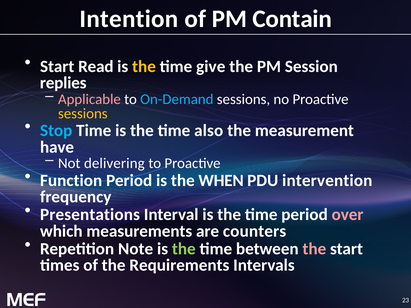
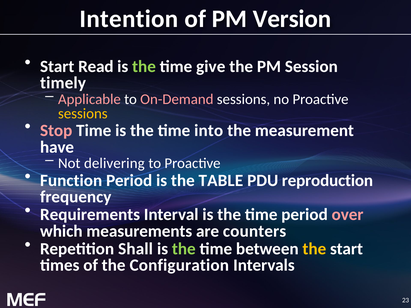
Contain: Contain -> Version
the at (144, 67) colour: yellow -> light green
replies: replies -> timely
On-Demand colour: light blue -> pink
Stop colour: light blue -> pink
also: also -> into
WHEN: WHEN -> TABLE
intervention: intervention -> reproduction
Presentations: Presentations -> Requirements
Note: Note -> Shall
the at (314, 249) colour: pink -> yellow
Requirements: Requirements -> Configuration
